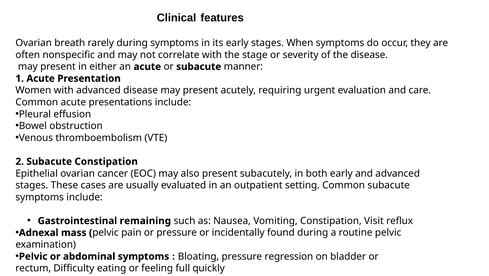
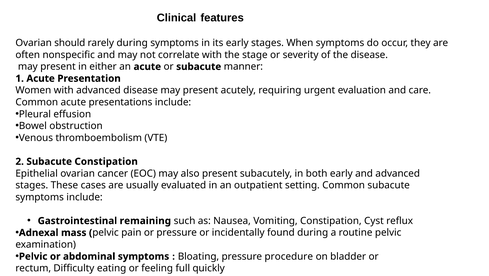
breath: breath -> should
Visit: Visit -> Cyst
regression: regression -> procedure
